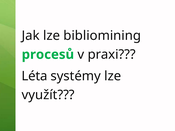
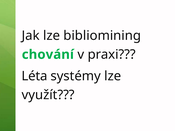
procesů: procesů -> chování
